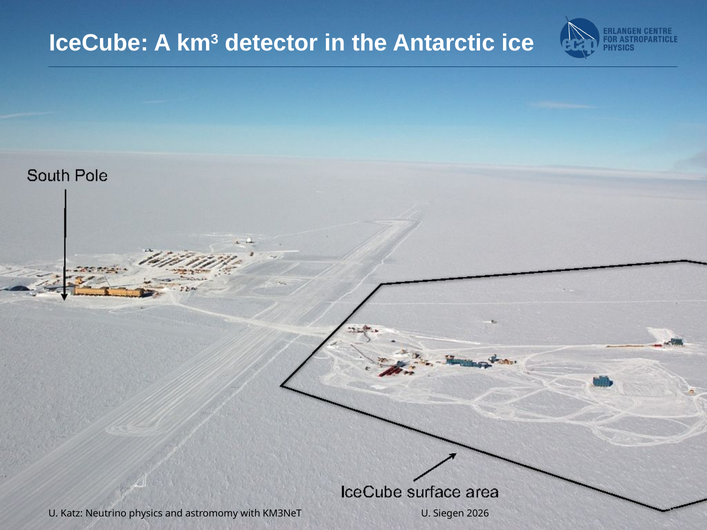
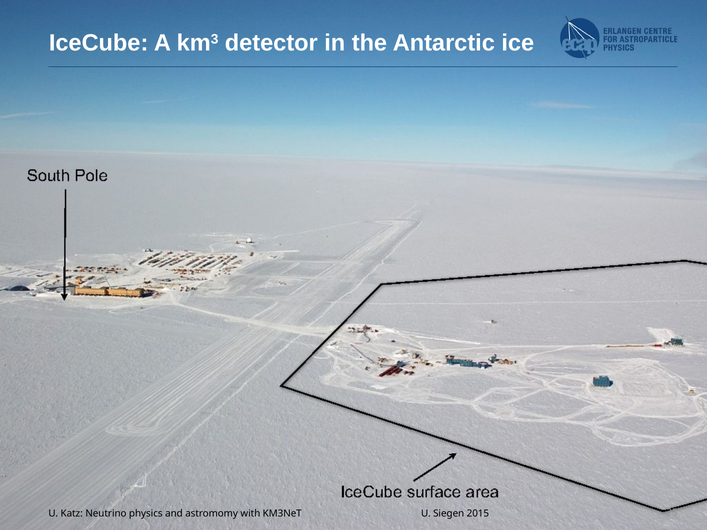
2026: 2026 -> 2015
